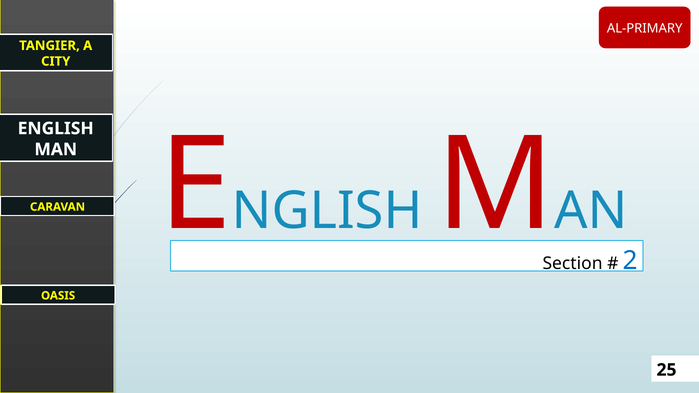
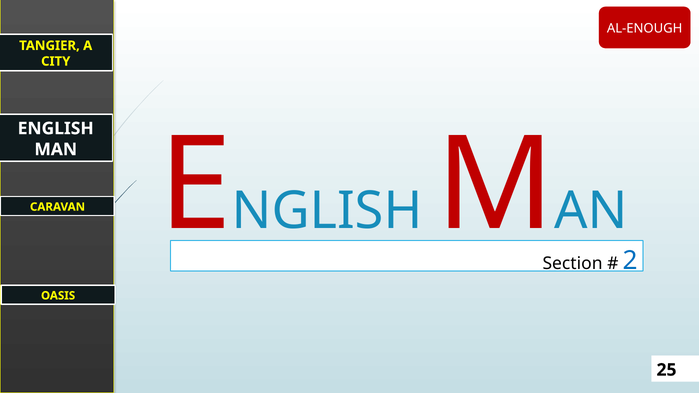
AL-PRIMARY: AL-PRIMARY -> AL-ENOUGH
